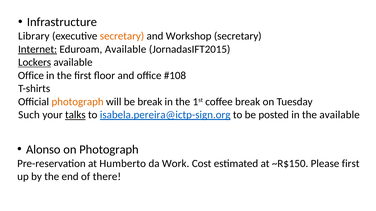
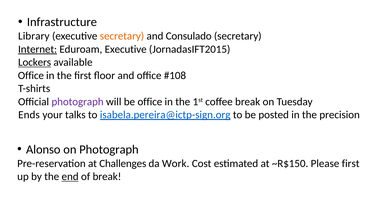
Workshop: Workshop -> Consulado
Eduroam Available: Available -> Executive
photograph at (78, 102) colour: orange -> purple
be break: break -> office
Such: Such -> Ends
talks underline: present -> none
the available: available -> precision
Humberto: Humberto -> Challenges
end underline: none -> present
of there: there -> break
